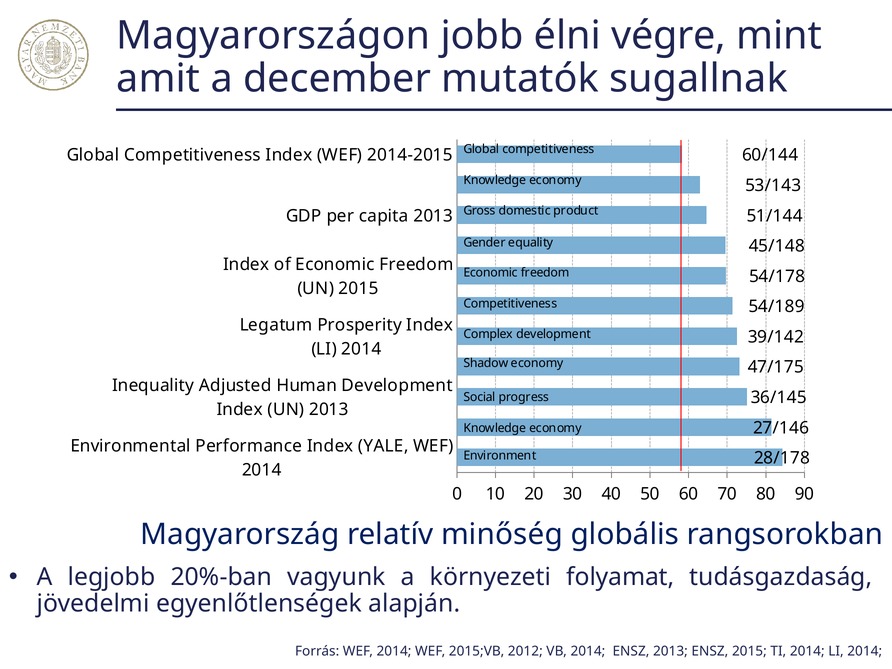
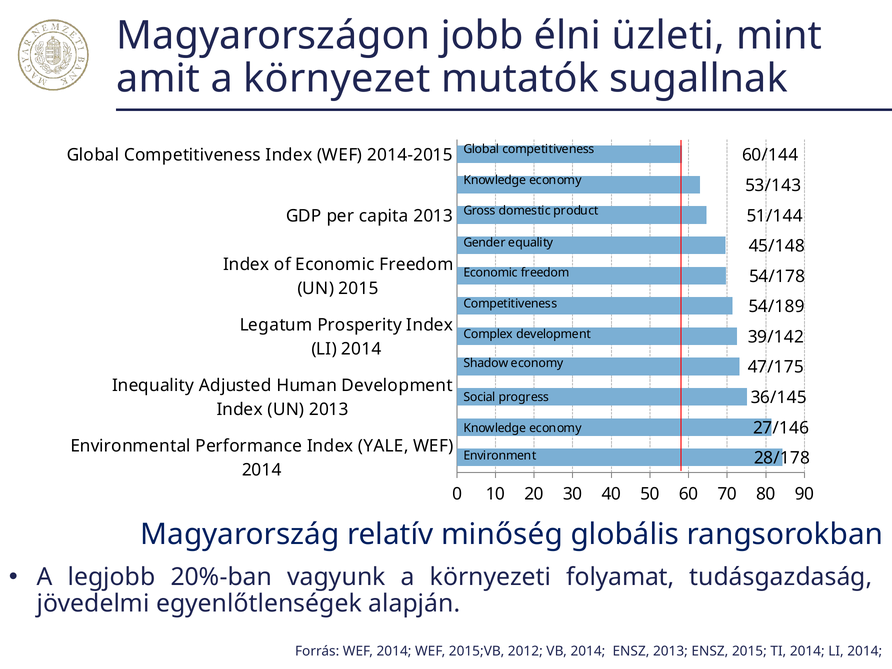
végre: végre -> üzleti
december: december -> környezet
